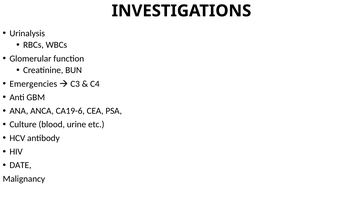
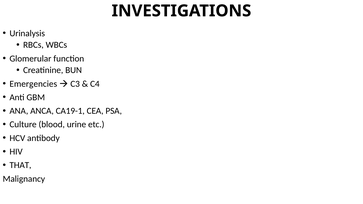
CA19-6: CA19-6 -> CA19-1
DATE: DATE -> THAT
